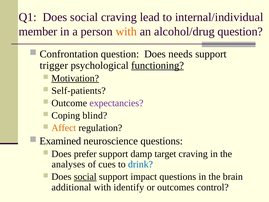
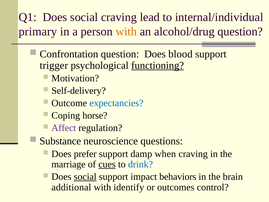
member: member -> primary
needs: needs -> blood
Motivation underline: present -> none
Self-patients: Self-patients -> Self-delivery
expectancies colour: purple -> blue
blind: blind -> horse
Affect colour: orange -> purple
Examined: Examined -> Substance
target: target -> when
analyses: analyses -> marriage
cues underline: none -> present
impact questions: questions -> behaviors
